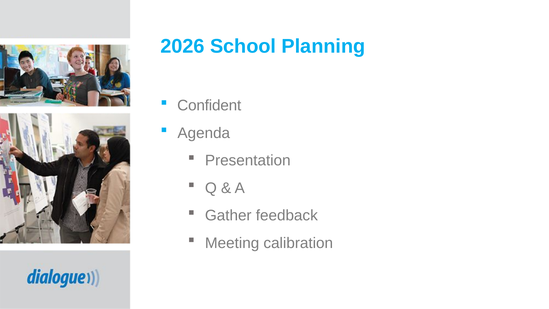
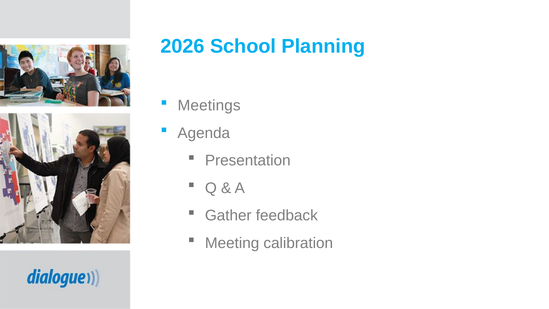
Confident: Confident -> Meetings
